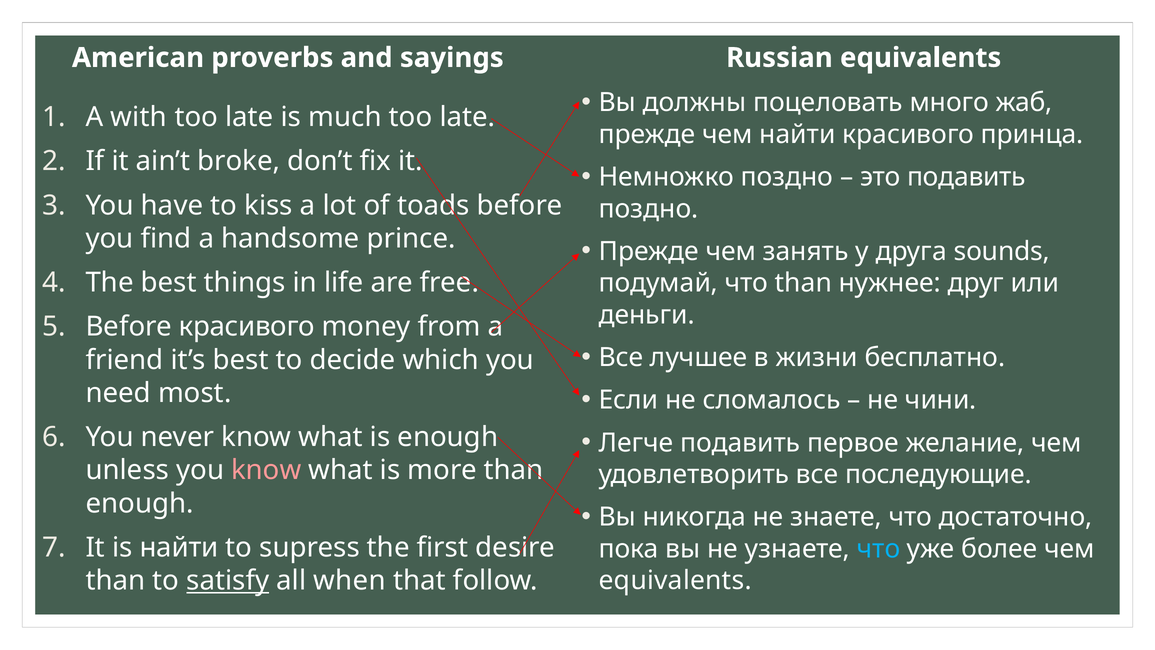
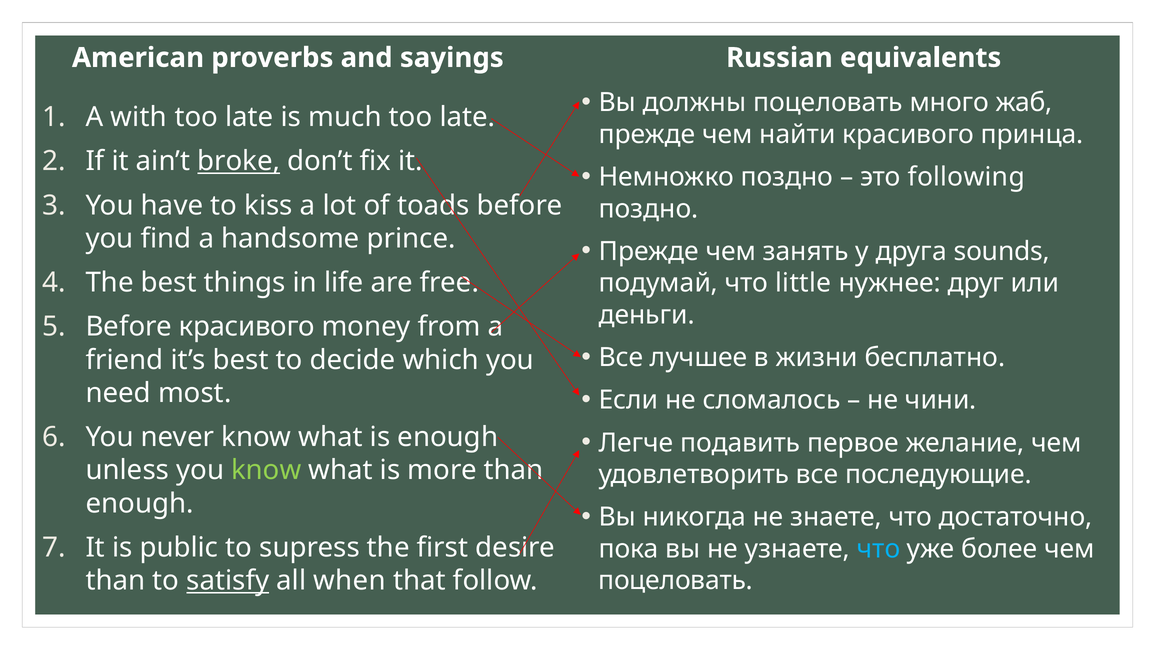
broke underline: none -> present
это подавить: подавить -> following
что than: than -> little
know at (266, 470) colour: pink -> light green
is найти: найти -> public
equivalents at (675, 580): equivalents -> поцеловать
